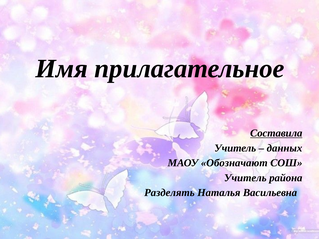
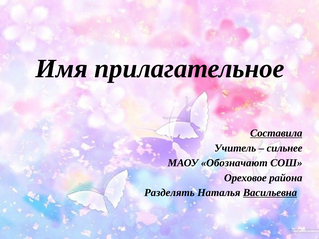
данных: данных -> сильнее
Учитель at (245, 178): Учитель -> Ореховое
Васильевна underline: none -> present
